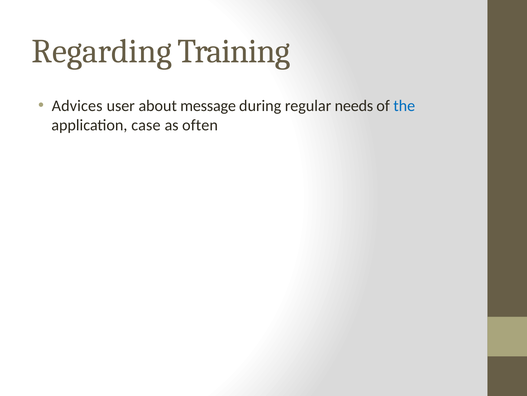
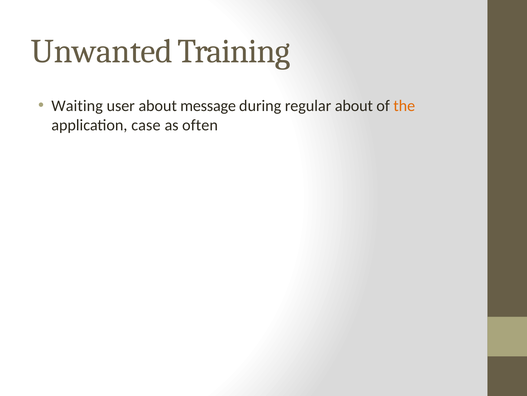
Regarding: Regarding -> Unwanted
Advices: Advices -> Waiting
regular needs: needs -> about
the colour: blue -> orange
